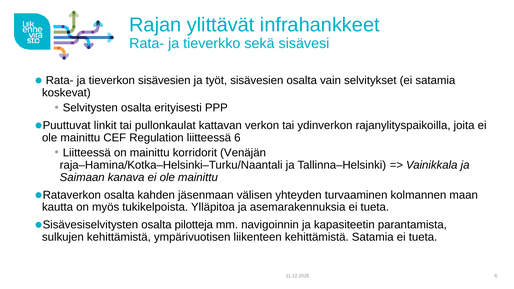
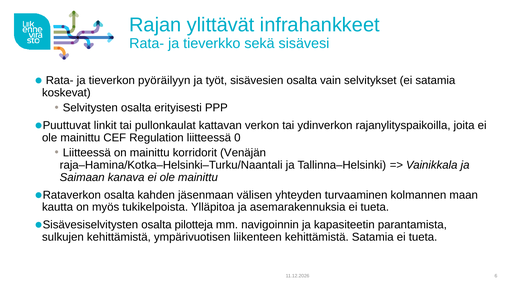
tieverkon sisävesien: sisävesien -> pyöräilyyn
liitteessä 6: 6 -> 0
